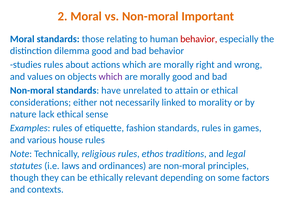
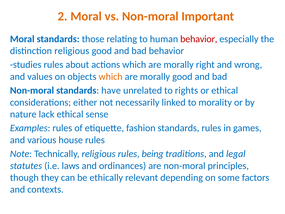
distinction dilemma: dilemma -> religious
which at (111, 77) colour: purple -> orange
attain: attain -> rights
ethos: ethos -> being
